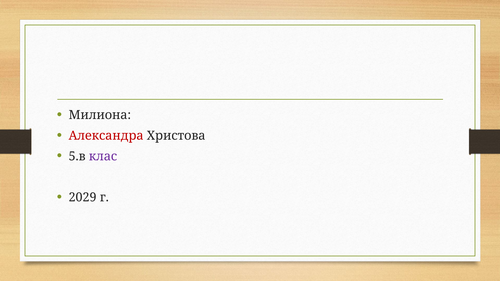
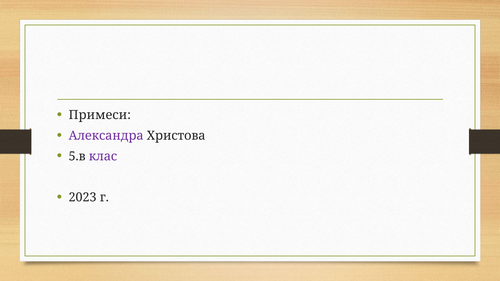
Милиона: Милиона -> Примеси
Александра colour: red -> purple
2029: 2029 -> 2023
